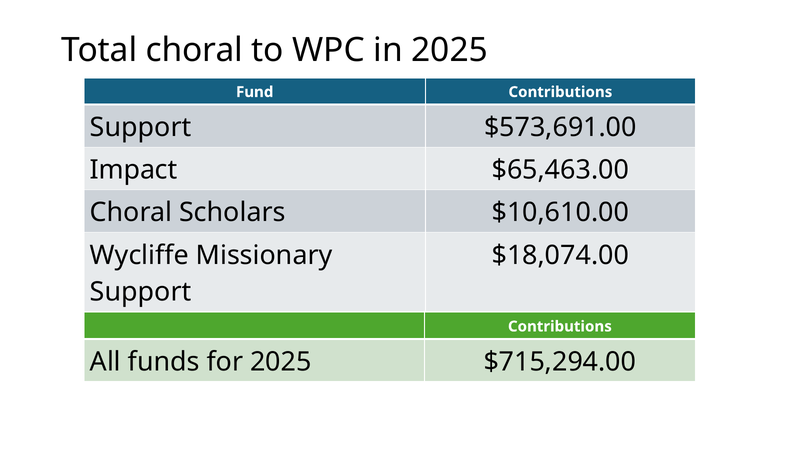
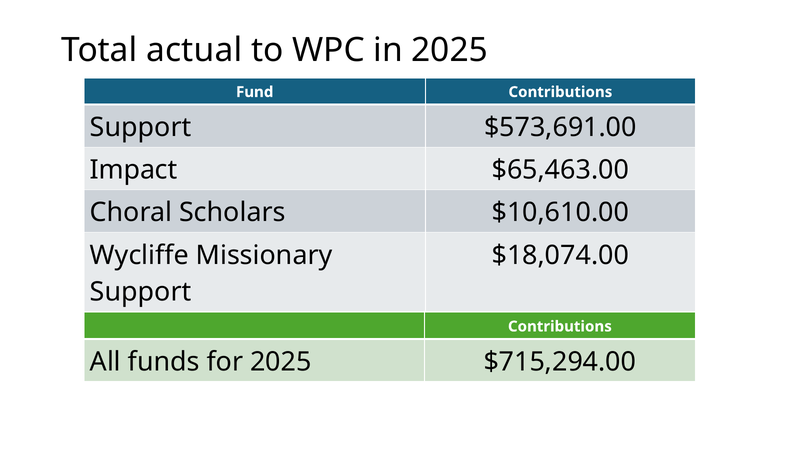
Total choral: choral -> actual
